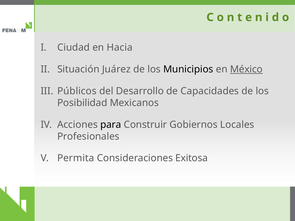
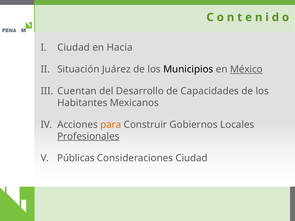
Públicos: Públicos -> Cuentan
Posibilidad: Posibilidad -> Habitantes
para colour: black -> orange
Profesionales underline: none -> present
Permita: Permita -> Públicas
Consideraciones Exitosa: Exitosa -> Ciudad
